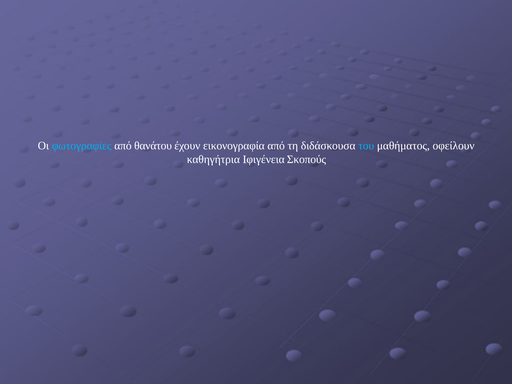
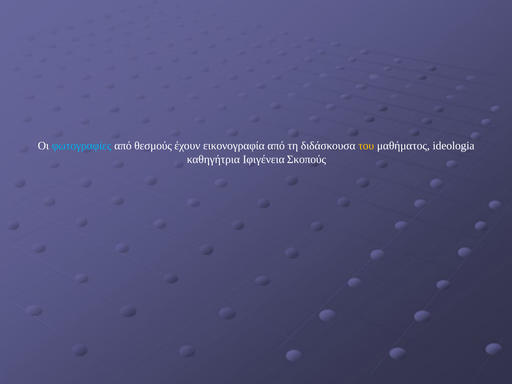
θανάτου: θανάτου -> θεσμούς
του colour: light blue -> yellow
οφείλουν: οφείλουν -> ideologia
